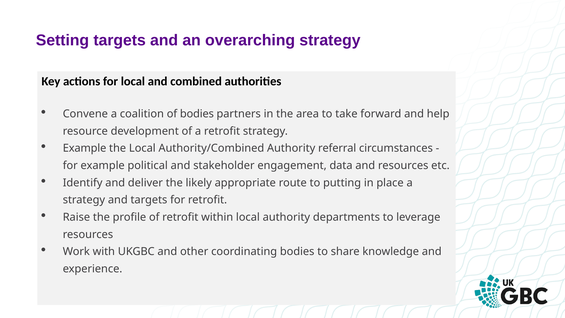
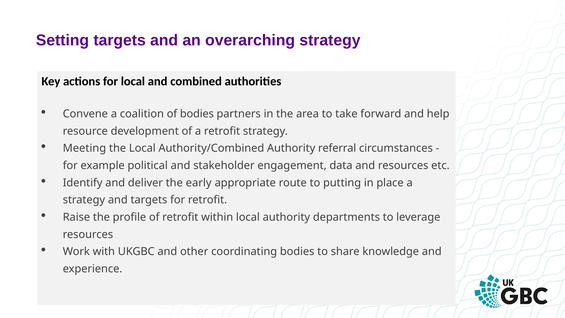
Example at (85, 148): Example -> Meeting
likely: likely -> early
